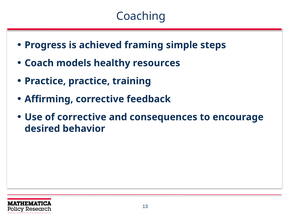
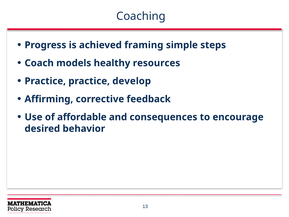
training: training -> develop
of corrective: corrective -> affordable
